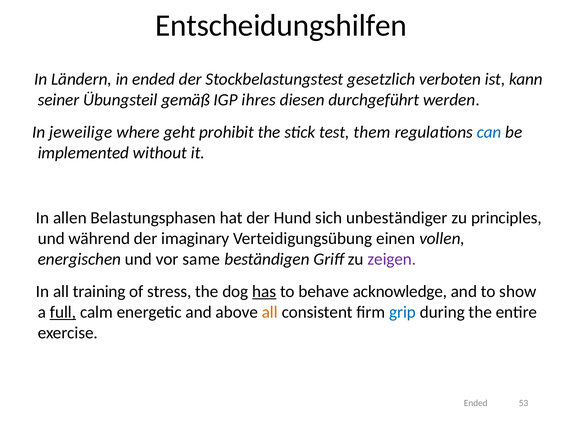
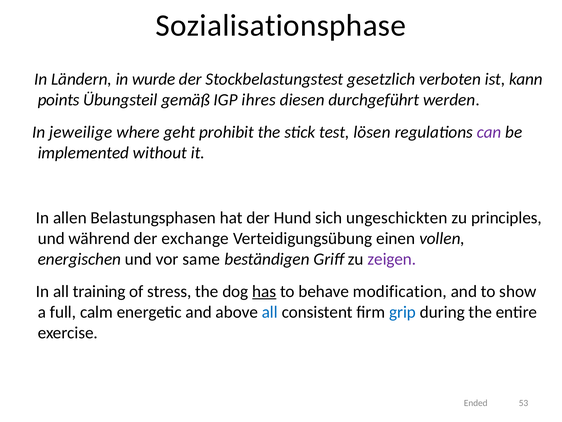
Entscheidungshilfen: Entscheidungshilfen -> Sozialisationsphase
in ended: ended -> wurde
seiner: seiner -> points
them: them -> lösen
can colour: blue -> purple
unbeständiger: unbeständiger -> ungeschickten
imaginary: imaginary -> exchange
acknowledge: acknowledge -> modification
full underline: present -> none
all at (270, 312) colour: orange -> blue
